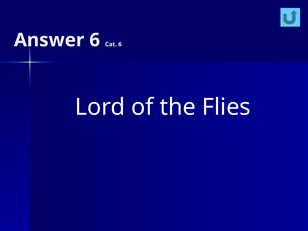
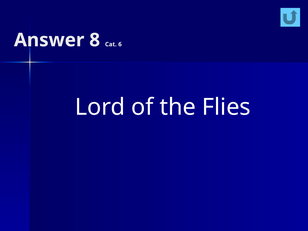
Answer 6: 6 -> 8
